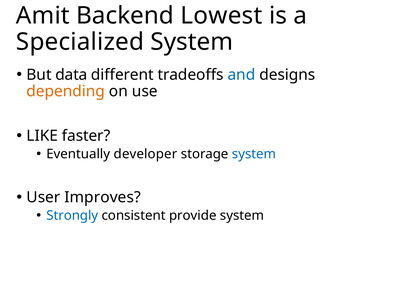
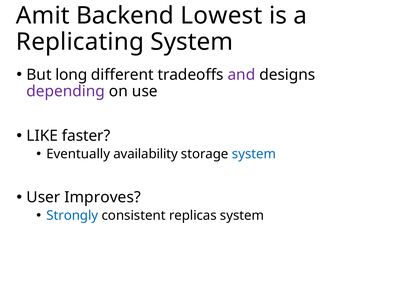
Specialized: Specialized -> Replicating
data: data -> long
and colour: blue -> purple
depending colour: orange -> purple
developer: developer -> availability
provide: provide -> replicas
